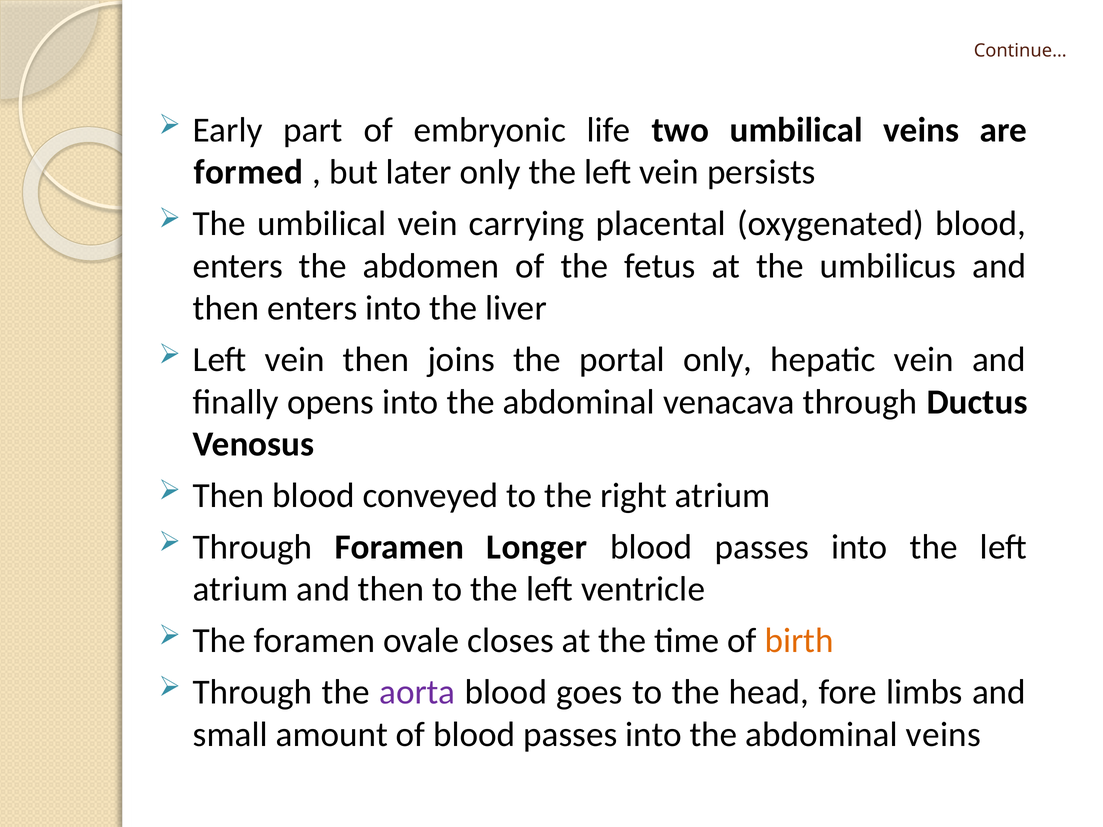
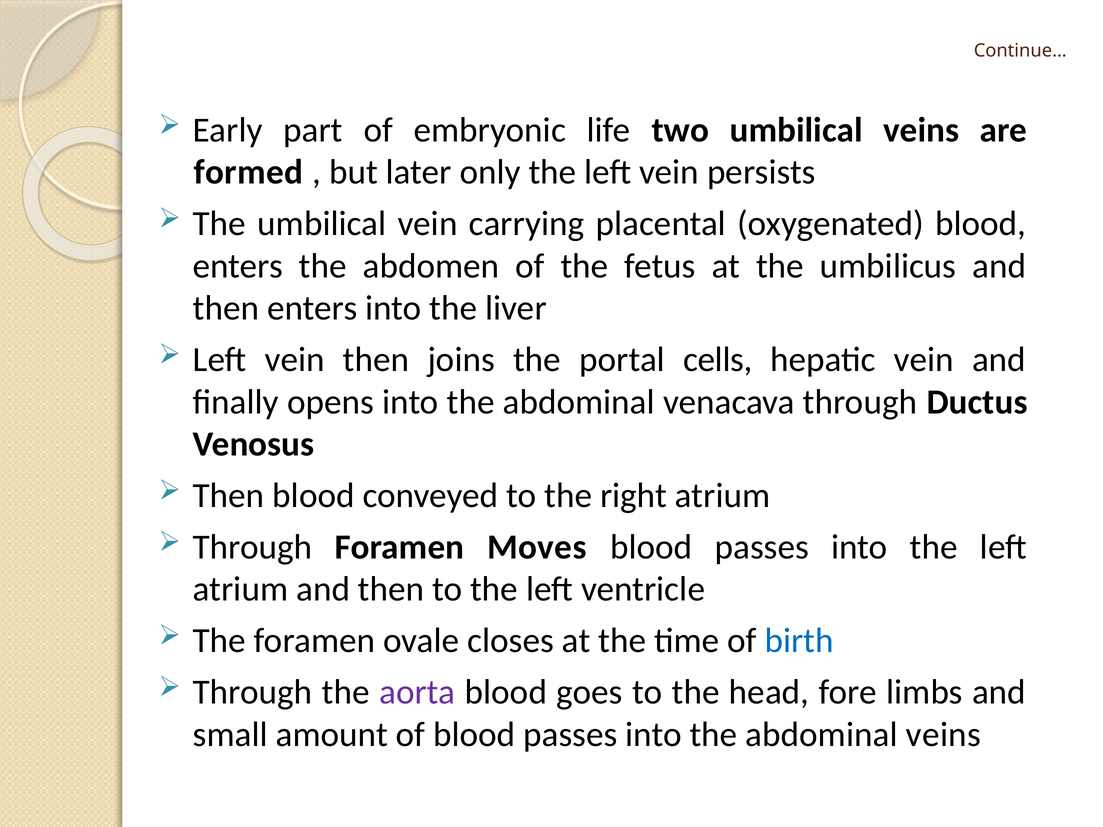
portal only: only -> cells
Longer: Longer -> Moves
birth colour: orange -> blue
